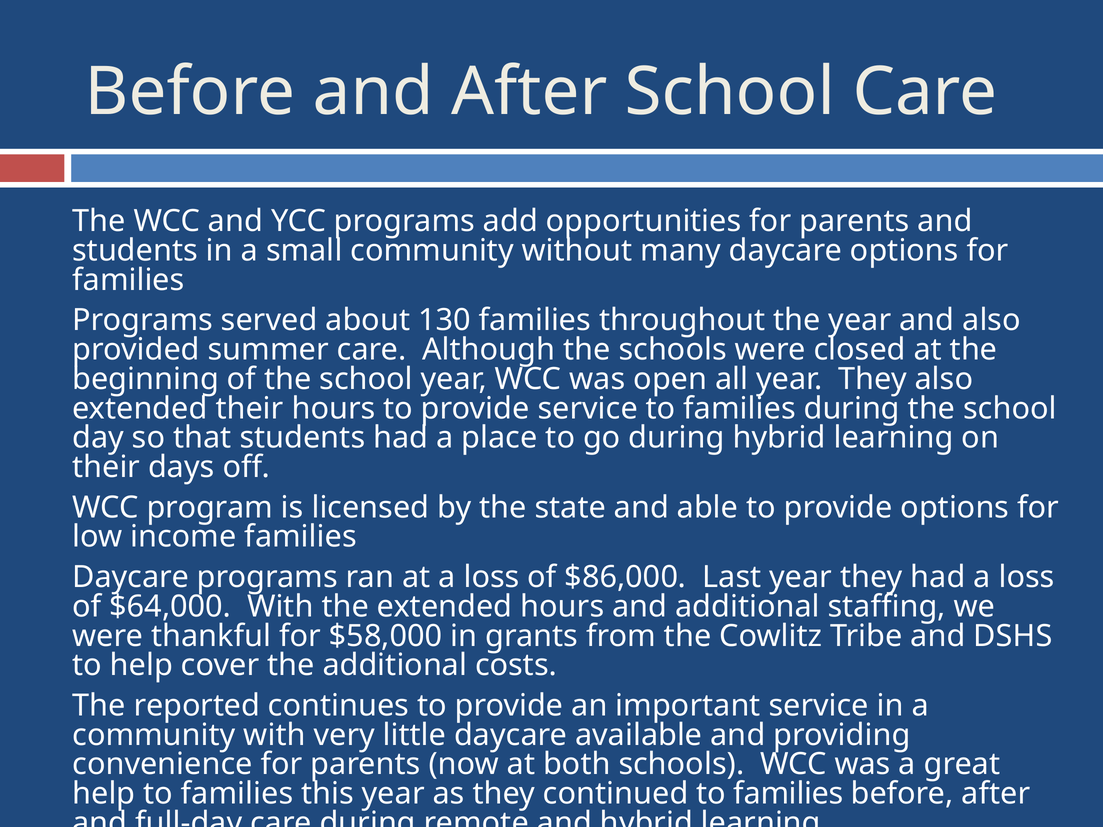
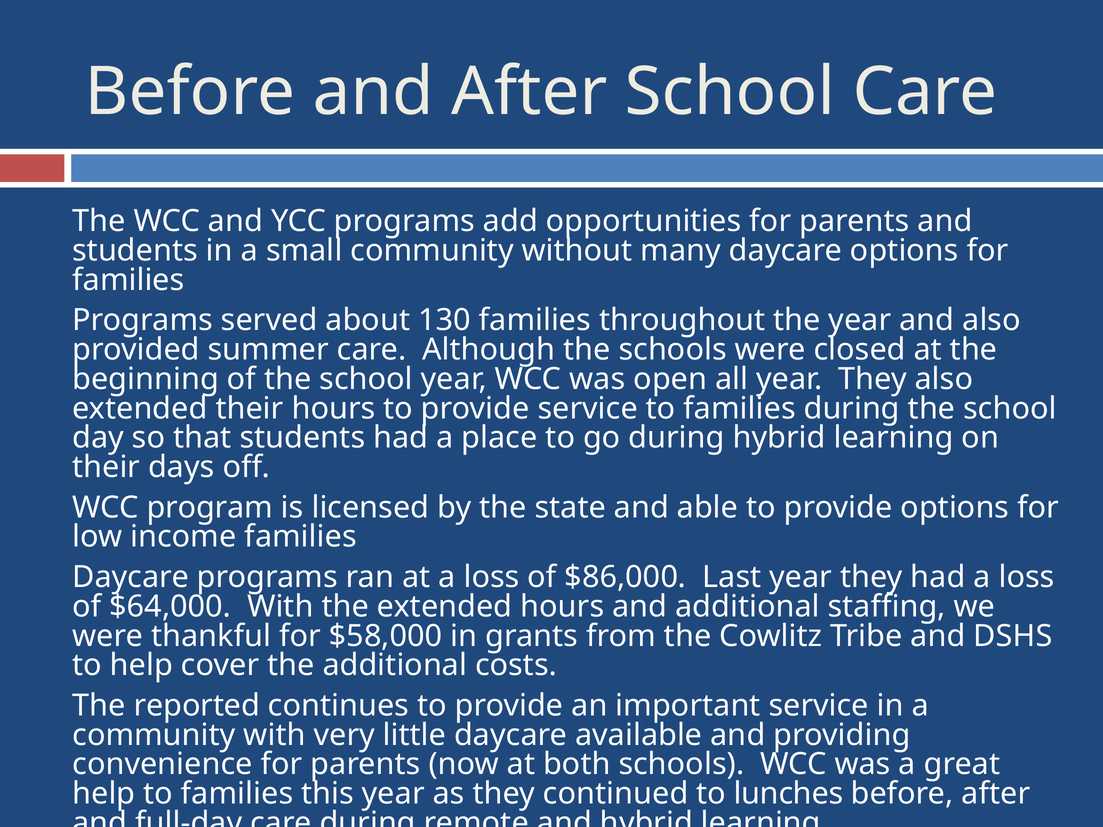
continued to families: families -> lunches
